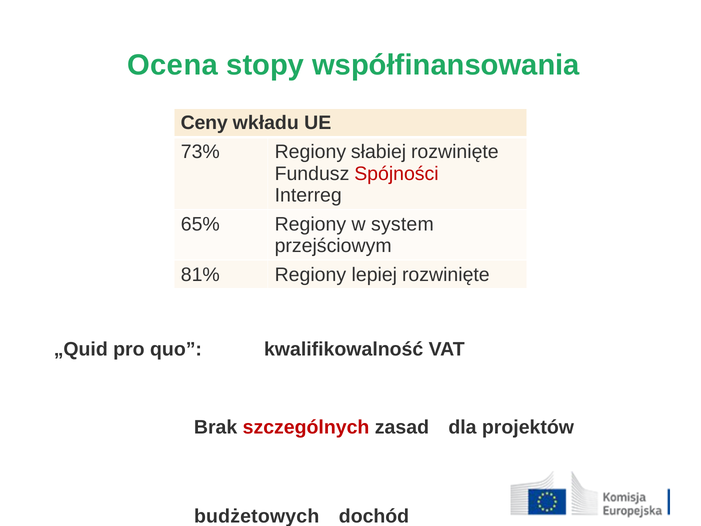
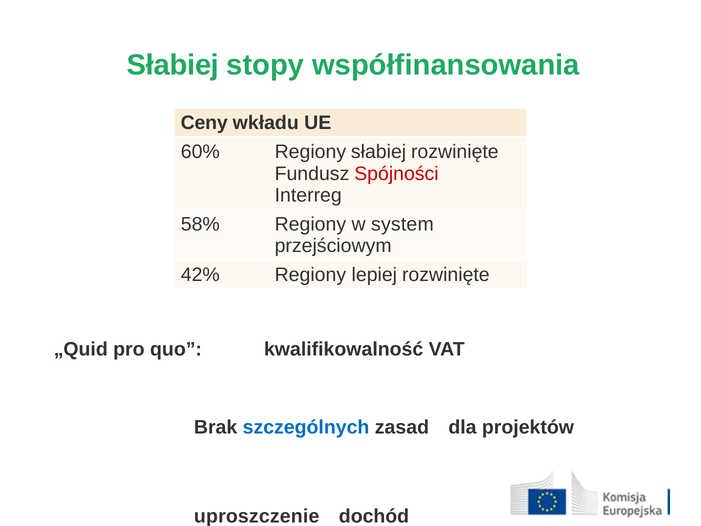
Ocena at (173, 65): Ocena -> Słabiej
73%: 73% -> 60%
65%: 65% -> 58%
81%: 81% -> 42%
szczególnych colour: red -> blue
budżetowych: budżetowych -> uproszczenie
